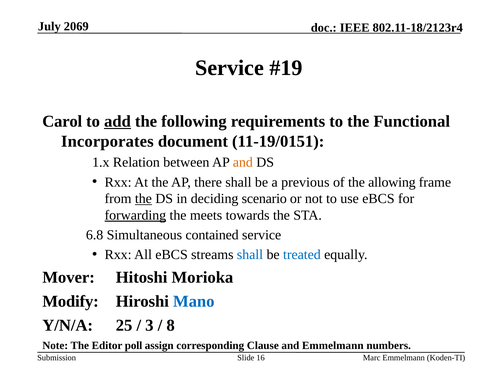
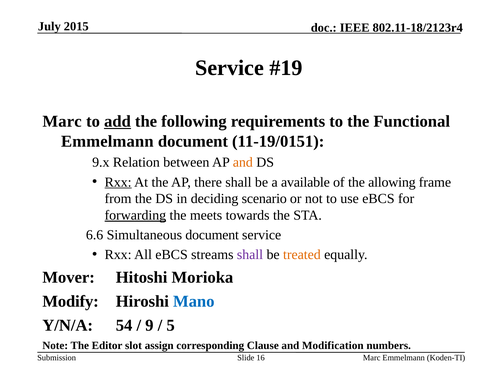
2069: 2069 -> 2015
Carol at (62, 122): Carol -> Marc
Incorporates at (107, 141): Incorporates -> Emmelmann
1.x: 1.x -> 9.x
Rxx at (118, 182) underline: none -> present
previous: previous -> available
the at (143, 199) underline: present -> none
6.8: 6.8 -> 6.6
Simultaneous contained: contained -> document
shall at (250, 255) colour: blue -> purple
treated colour: blue -> orange
25: 25 -> 54
3: 3 -> 9
8: 8 -> 5
poll: poll -> slot
and Emmelmann: Emmelmann -> Modification
